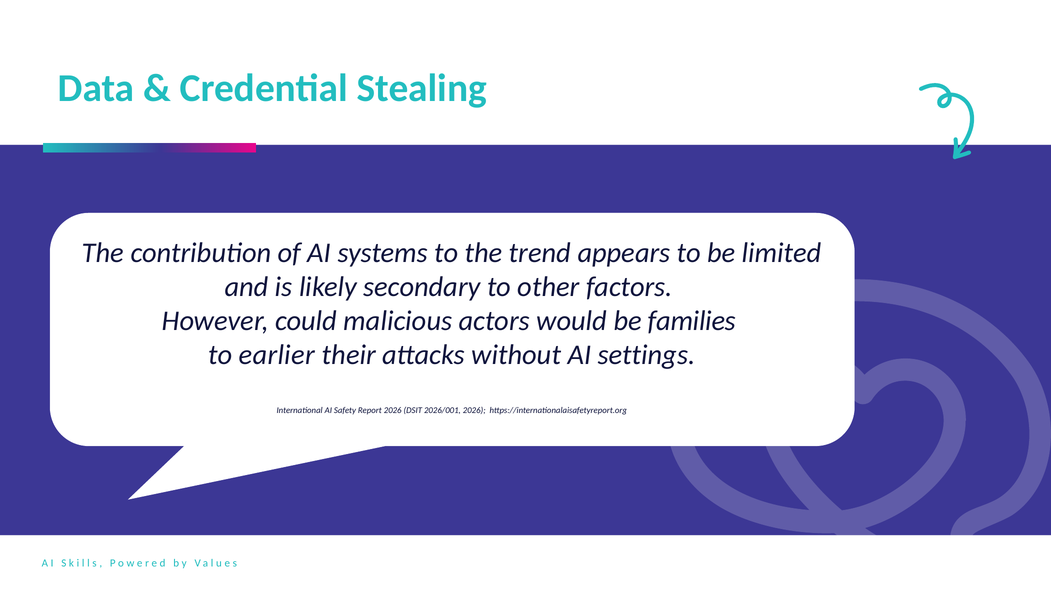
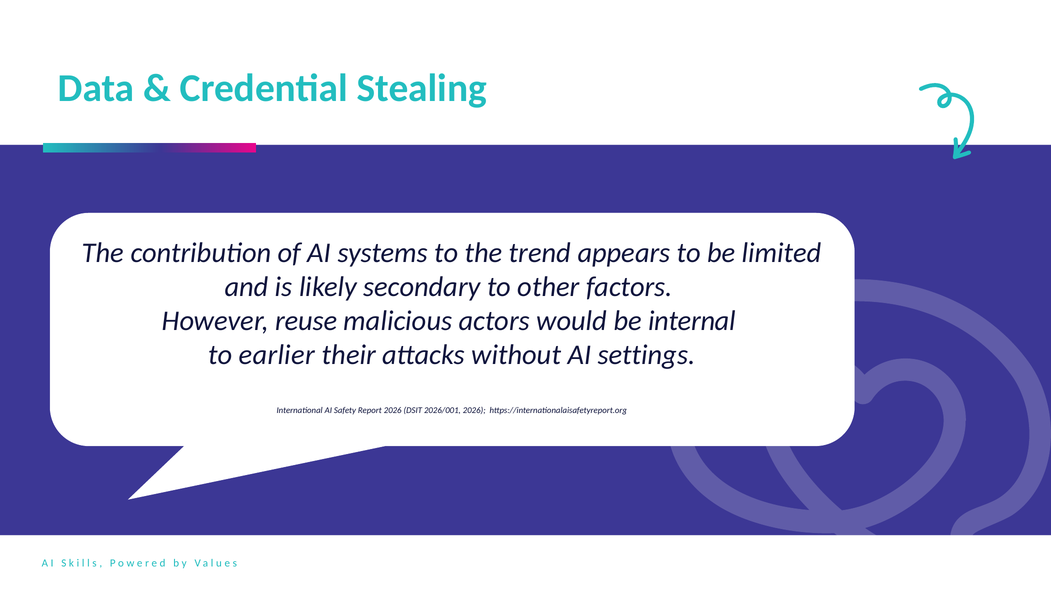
could: could -> reuse
families: families -> internal
